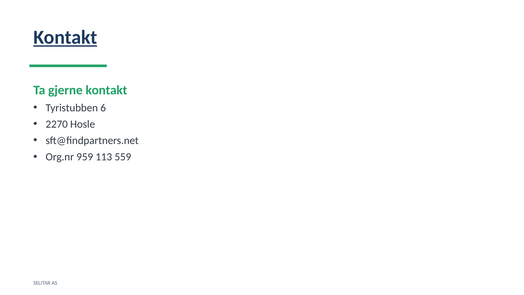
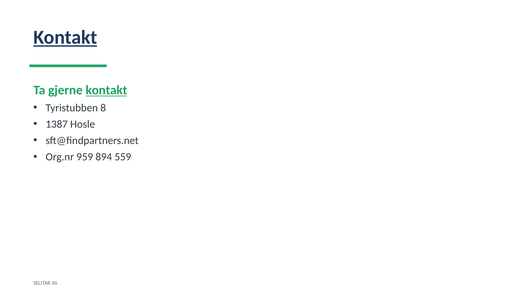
kontakt at (106, 90) underline: none -> present
6: 6 -> 8
2270: 2270 -> 1387
113: 113 -> 894
